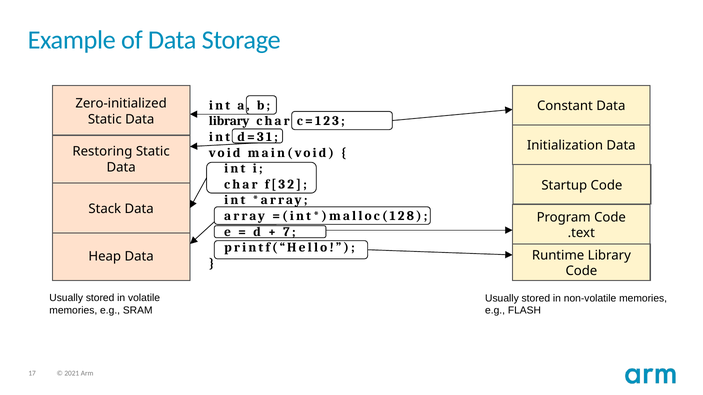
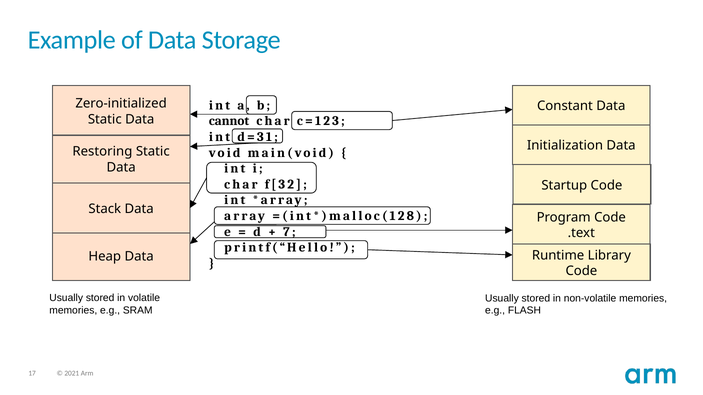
library at (229, 121): library -> cannot
